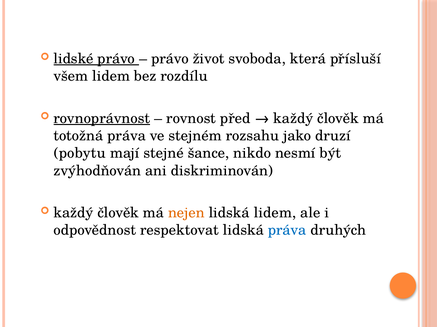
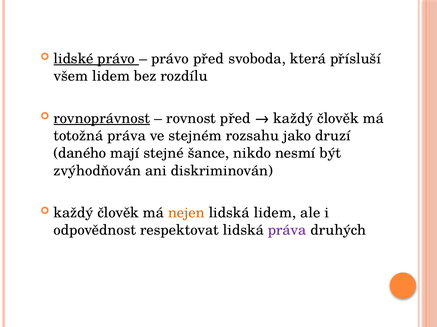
právo život: život -> před
pobytu: pobytu -> daného
práva at (287, 231) colour: blue -> purple
